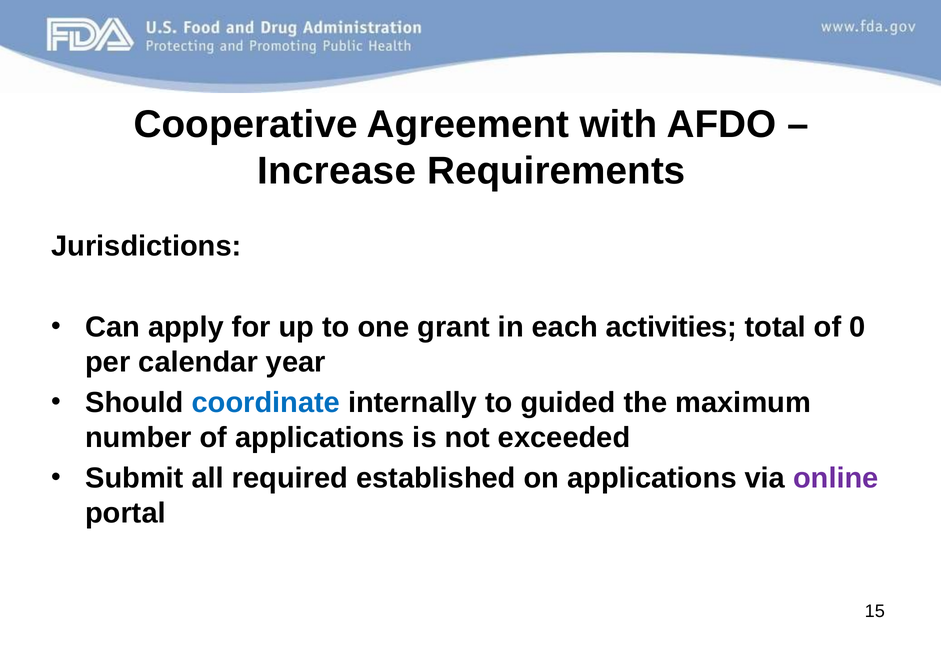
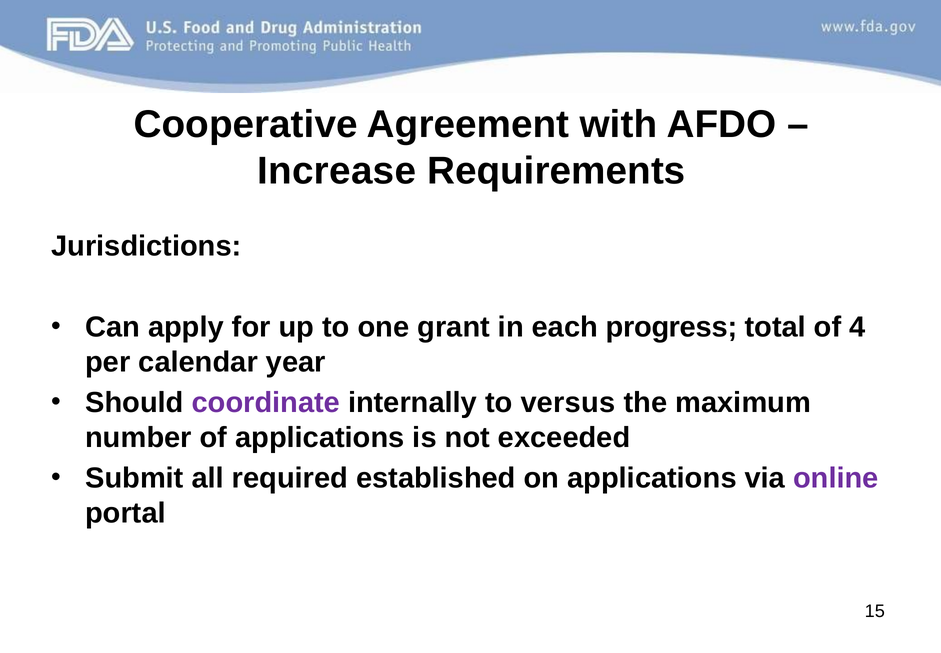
activities: activities -> progress
0: 0 -> 4
coordinate colour: blue -> purple
guided: guided -> versus
